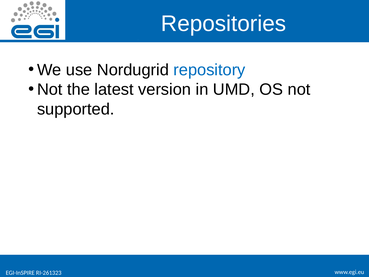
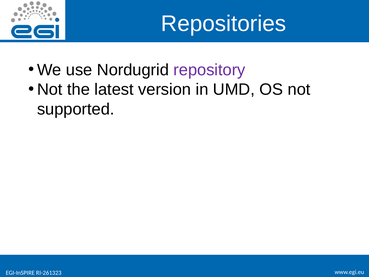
repository colour: blue -> purple
